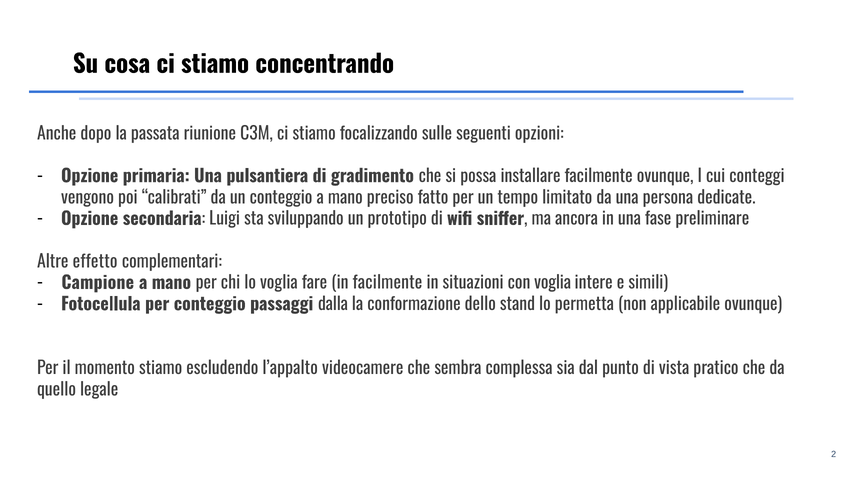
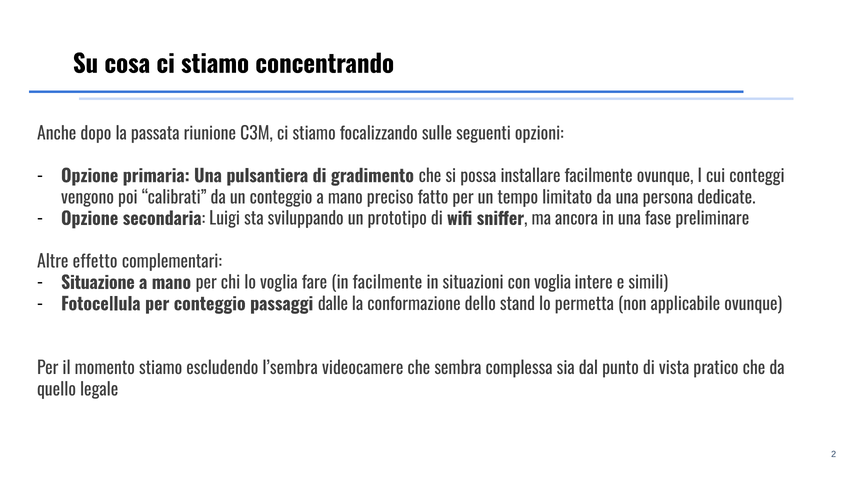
Campione: Campione -> Situazione
dalla: dalla -> dalle
l’appalto: l’appalto -> l’sembra
